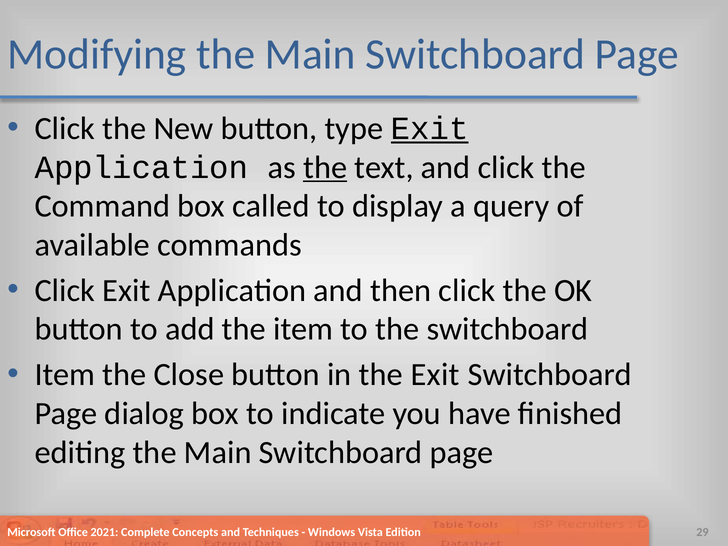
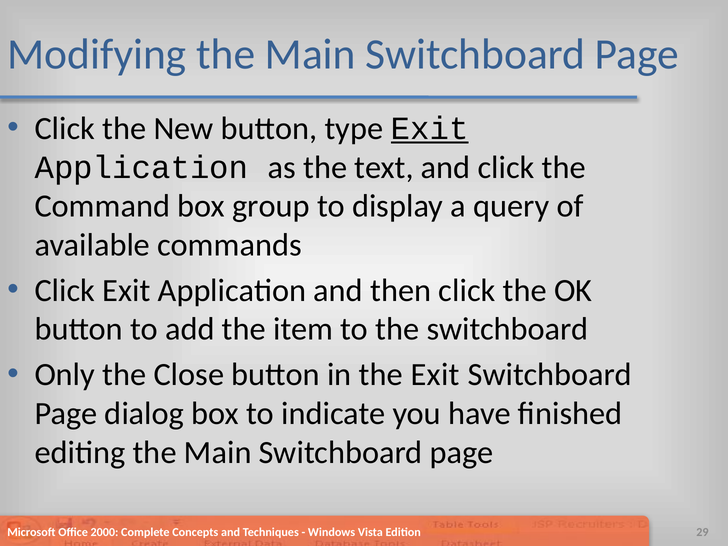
the at (325, 167) underline: present -> none
called: called -> group
Item at (65, 375): Item -> Only
2021: 2021 -> 2000
